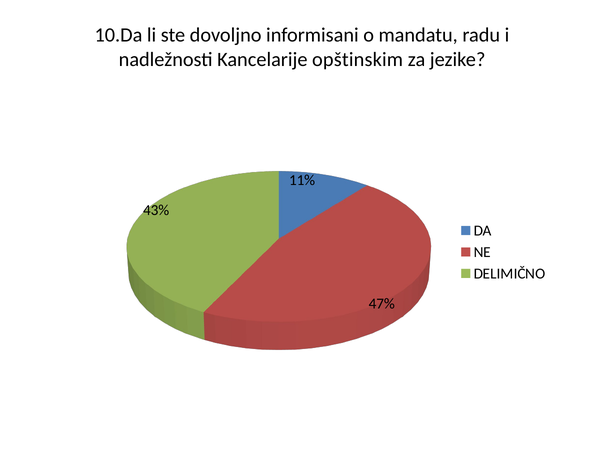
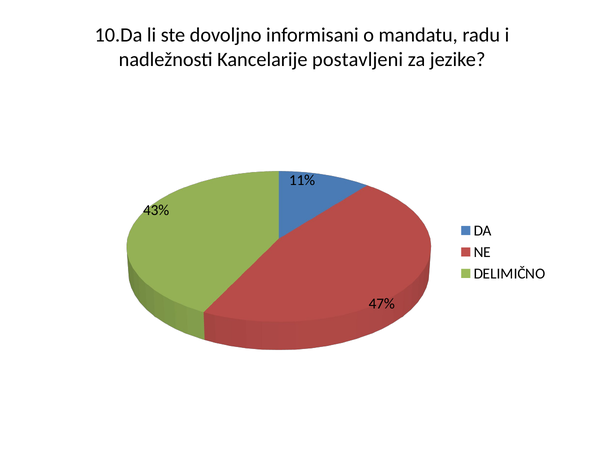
opštinskim: opštinskim -> postavljeni
